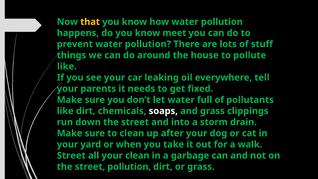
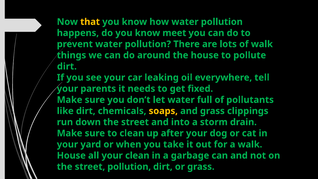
of stuff: stuff -> walk
like at (67, 66): like -> dirt
soaps colour: white -> yellow
Street at (71, 155): Street -> House
